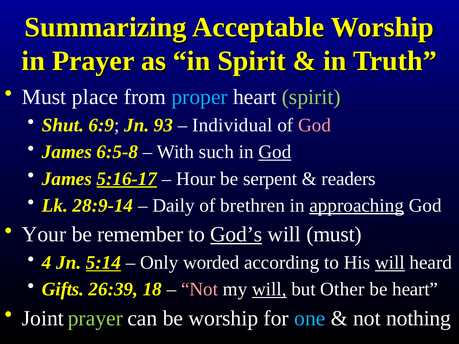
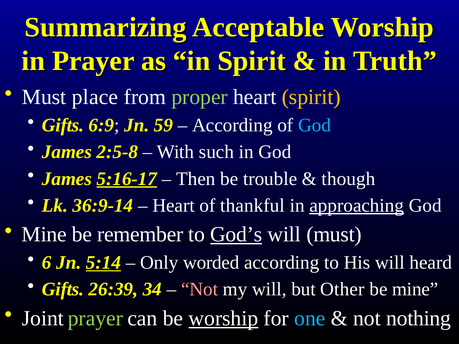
proper colour: light blue -> light green
spirit at (311, 97) colour: light green -> yellow
Shut at (63, 125): Shut -> Gifts
93: 93 -> 59
Individual at (232, 125): Individual -> According
God at (315, 125) colour: pink -> light blue
6:5-8: 6:5-8 -> 2:5-8
God at (275, 152) underline: present -> none
Hour: Hour -> Then
serpent: serpent -> trouble
readers: readers -> though
28:9-14: 28:9-14 -> 36:9-14
Daily at (174, 206): Daily -> Heart
brethren: brethren -> thankful
Your at (44, 235): Your -> Mine
4: 4 -> 6
will at (390, 263) underline: present -> none
18: 18 -> 34
will at (269, 290) underline: present -> none
be heart: heart -> mine
worship at (223, 319) underline: none -> present
